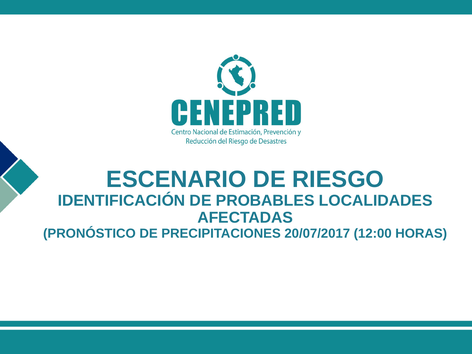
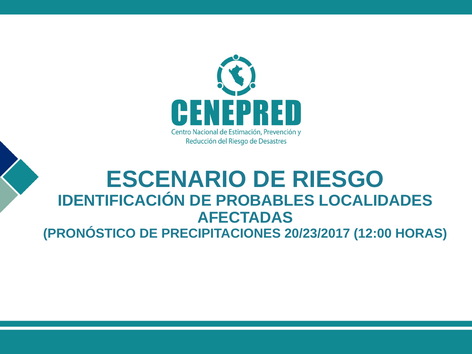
20/07/2017: 20/07/2017 -> 20/23/2017
